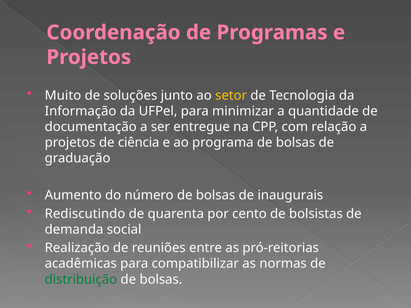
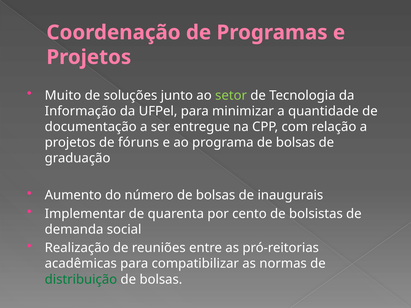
setor colour: yellow -> light green
ciência: ciência -> fóruns
Rediscutindo: Rediscutindo -> Implementar
